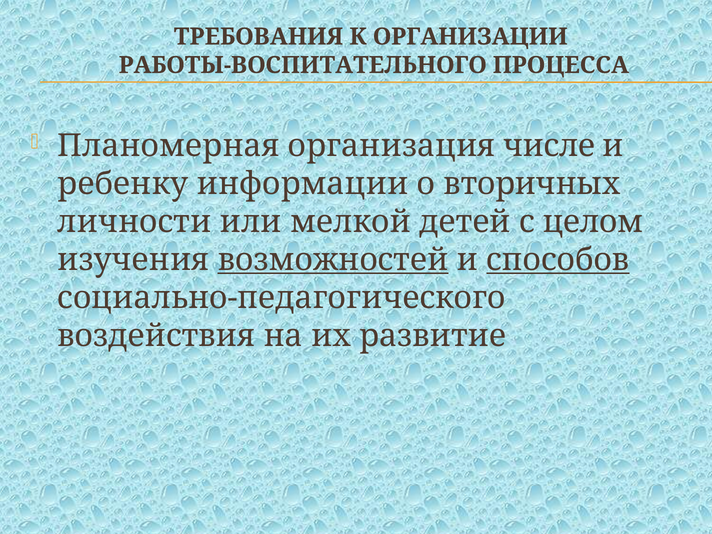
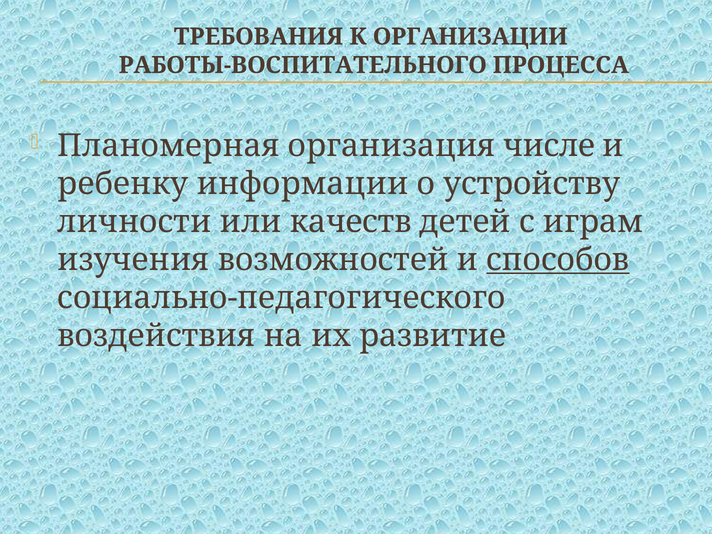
вторичных: вторичных -> устройству
мелкой: мелкой -> качеств
целом: целом -> играм
возможностей underline: present -> none
